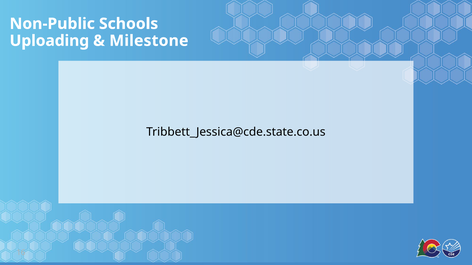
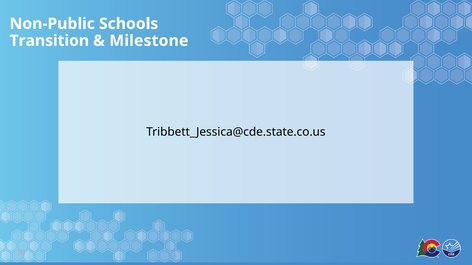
Uploading: Uploading -> Transition
